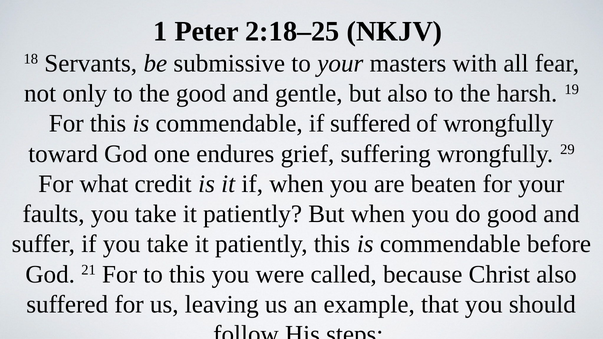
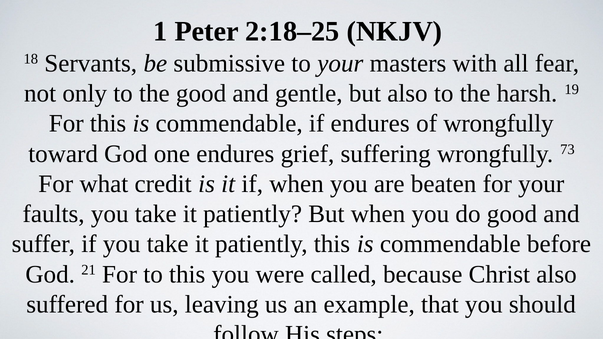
if suffered: suffered -> endures
29: 29 -> 73
